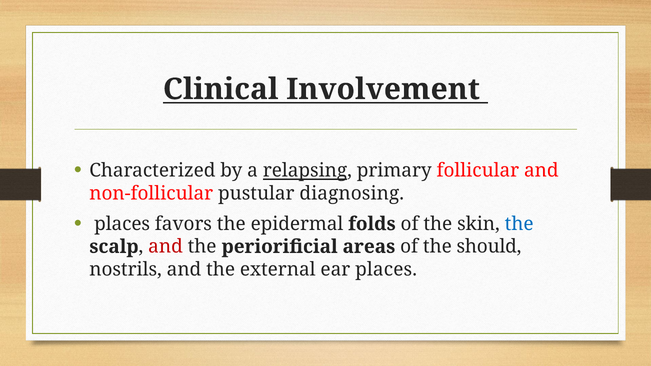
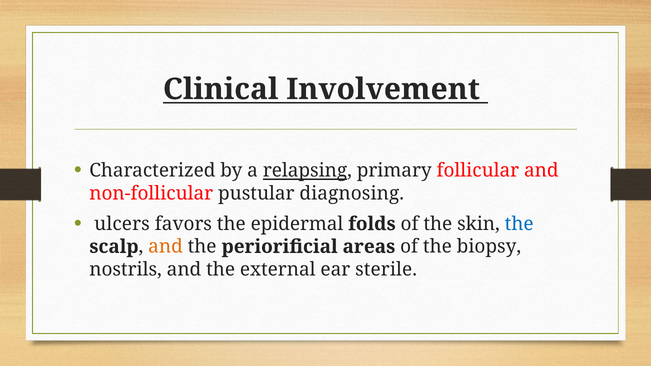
places at (122, 224): places -> ulcers
and at (166, 247) colour: red -> orange
should: should -> biopsy
ear places: places -> sterile
